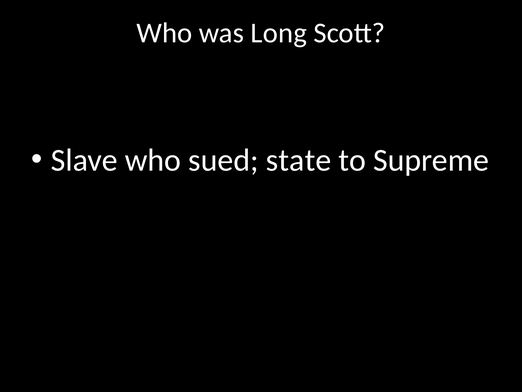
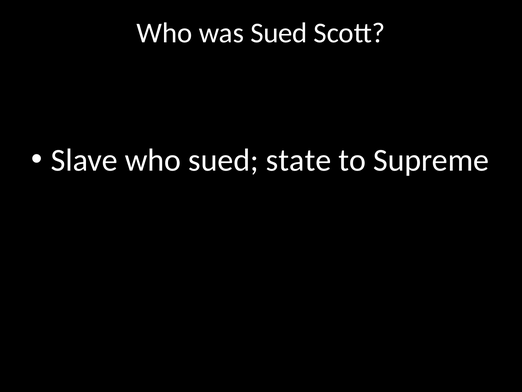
was Long: Long -> Sued
